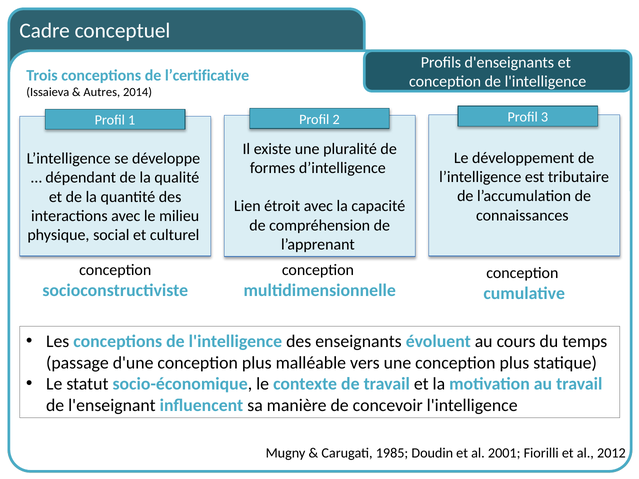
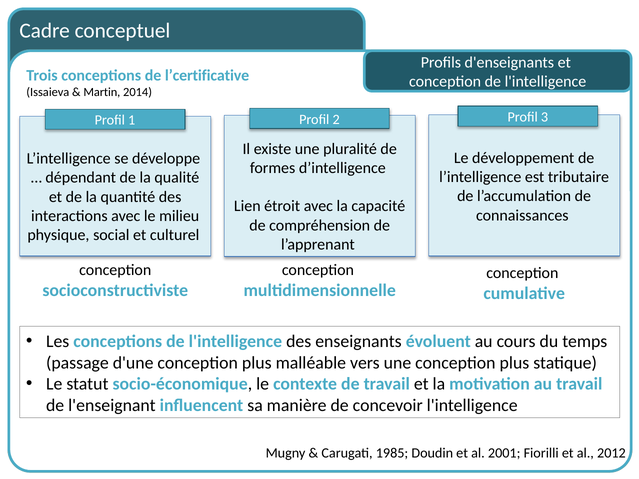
Autres: Autres -> Martin
